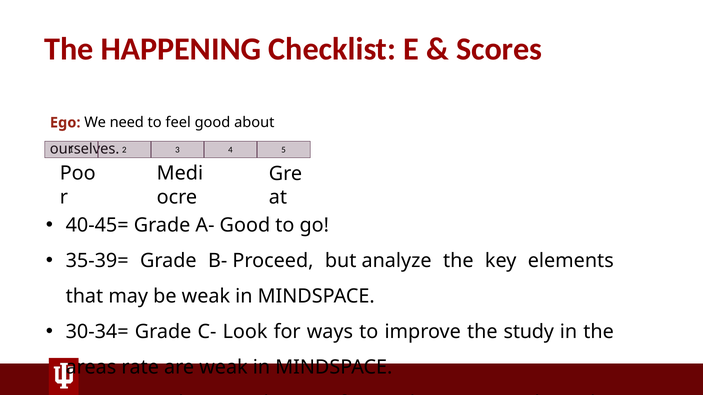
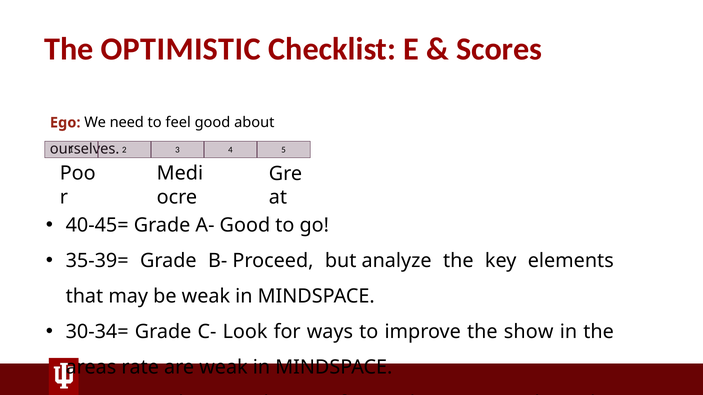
HAPPENING: HAPPENING -> OPTIMISTIC
study: study -> show
